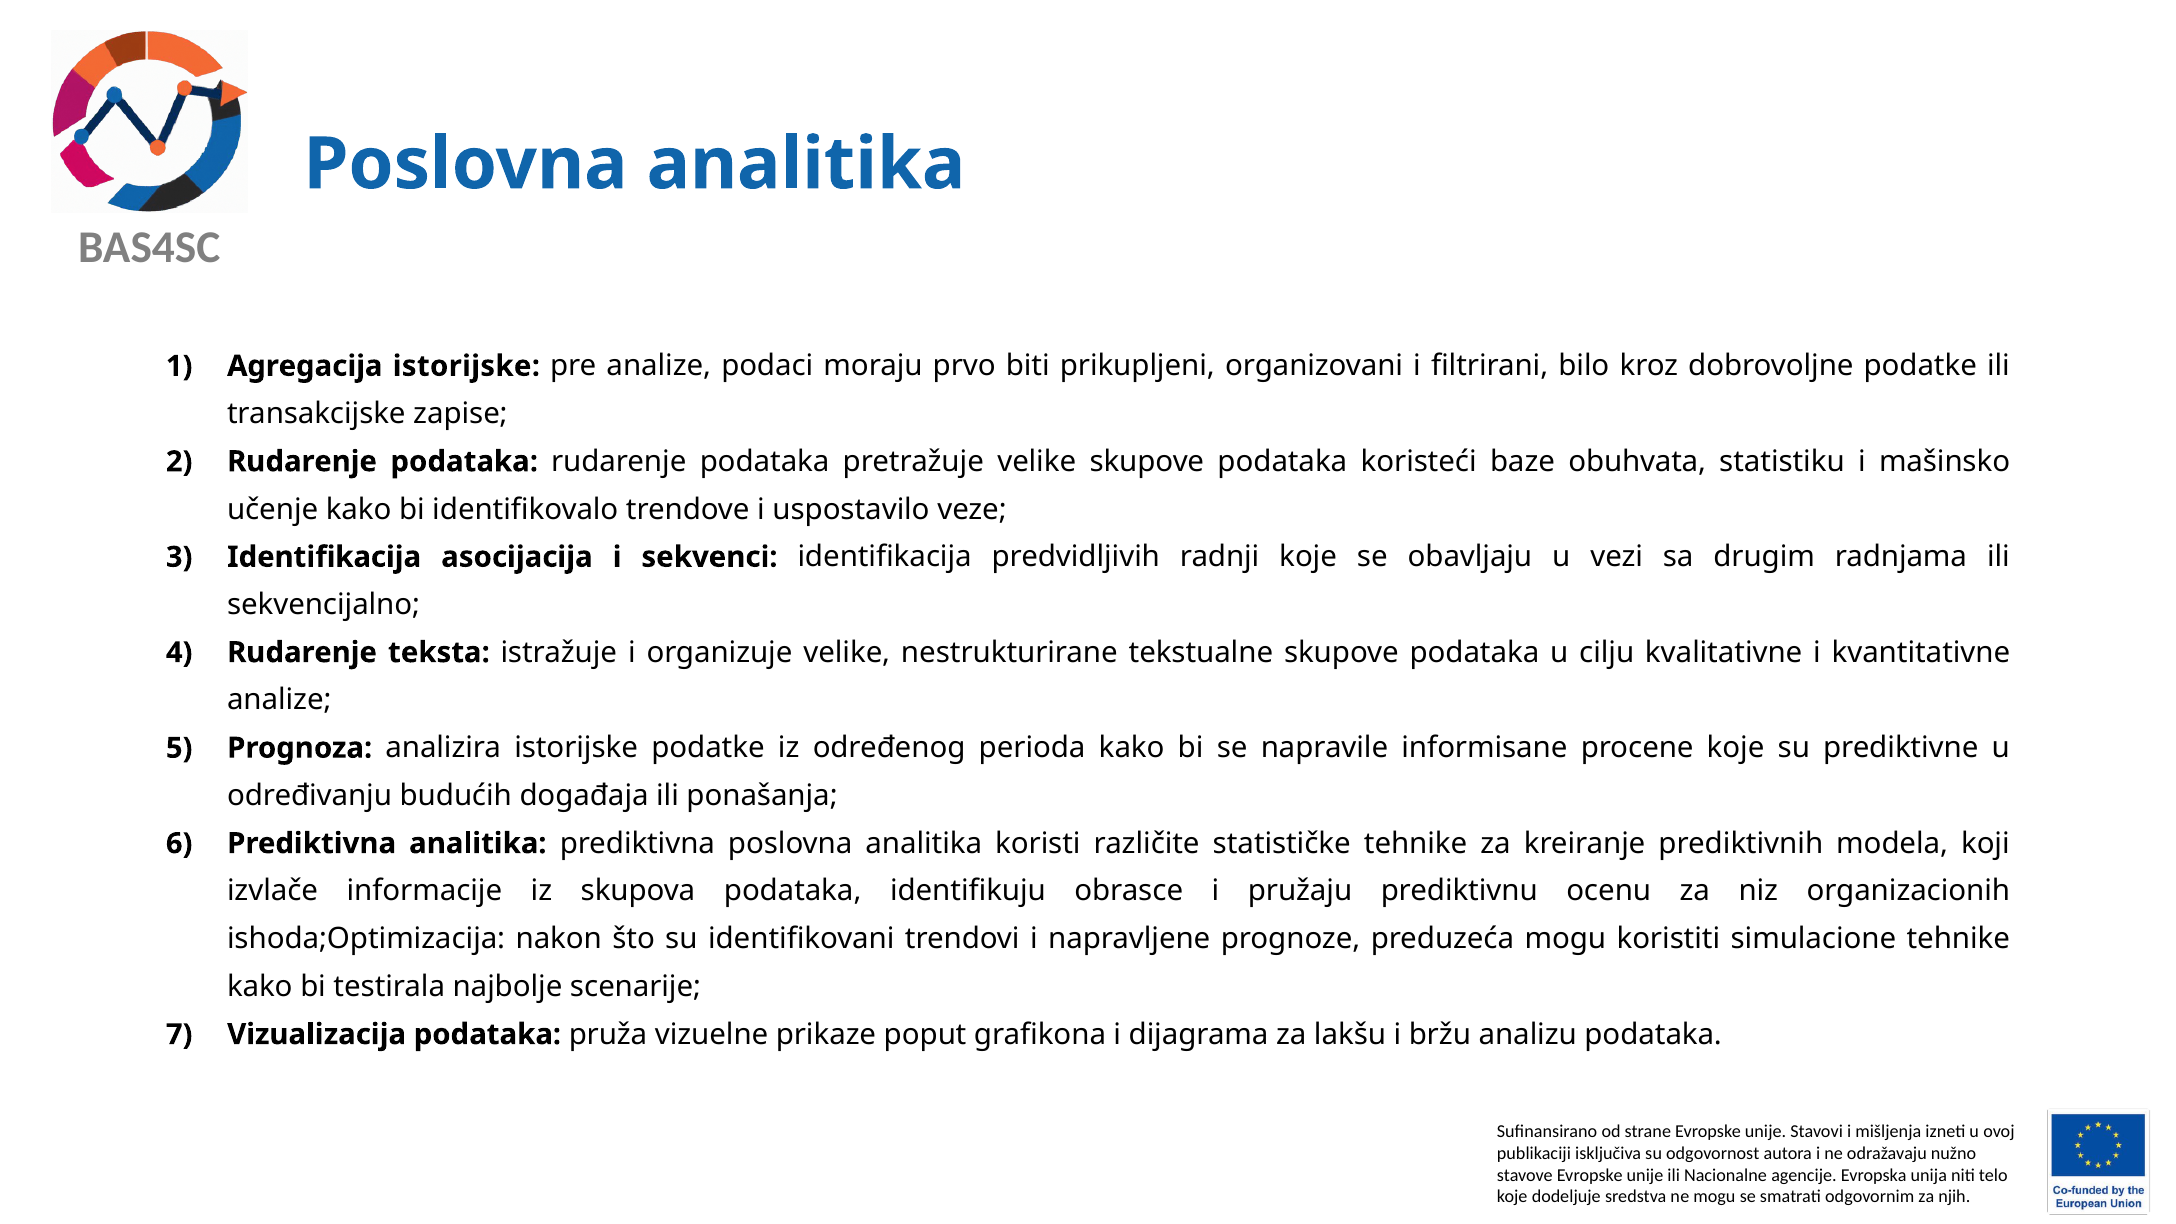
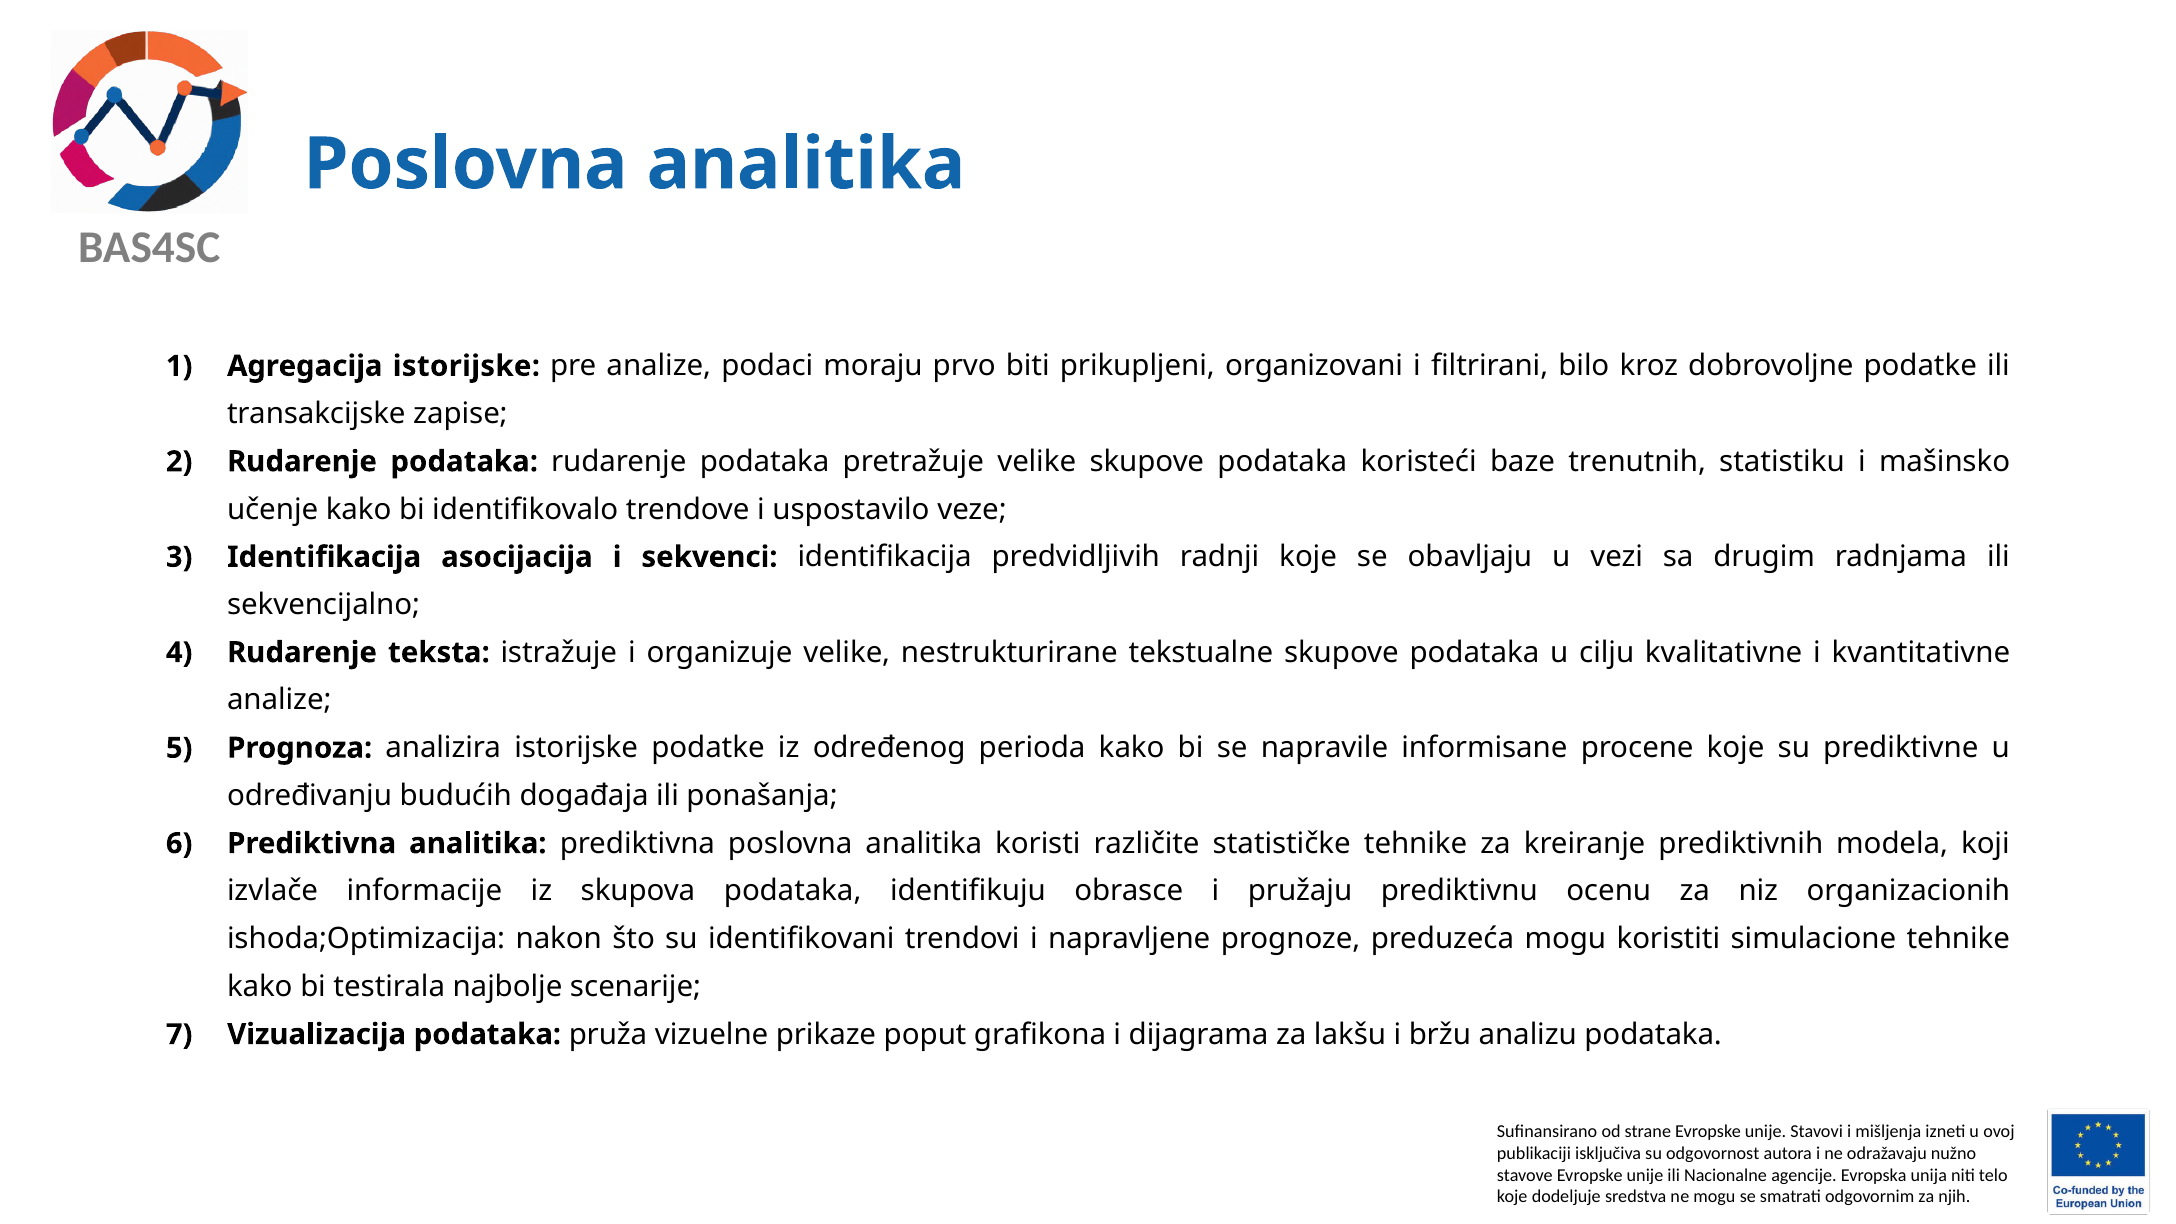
obuhvata: obuhvata -> trenutnih
